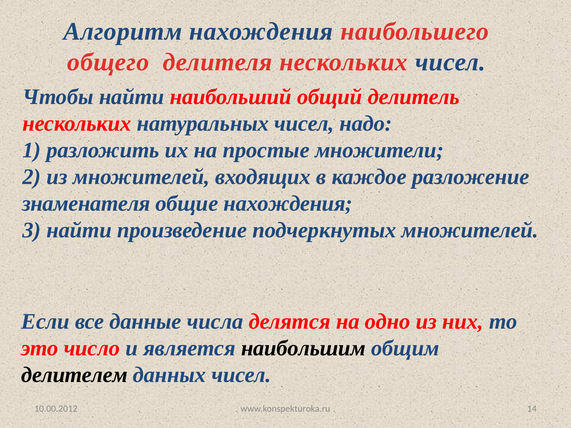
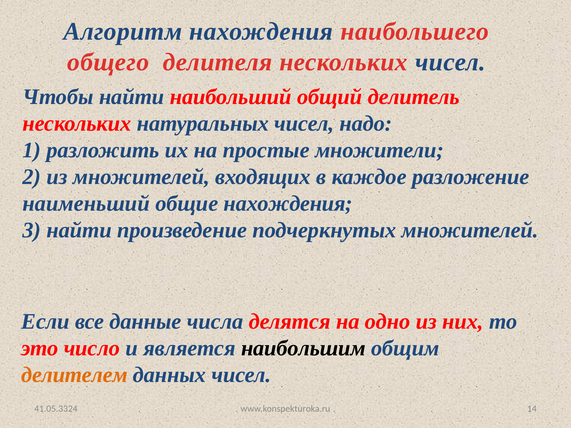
знаменателя: знаменателя -> наименьший
делителем colour: black -> orange
10.00.2012: 10.00.2012 -> 41.05.3324
